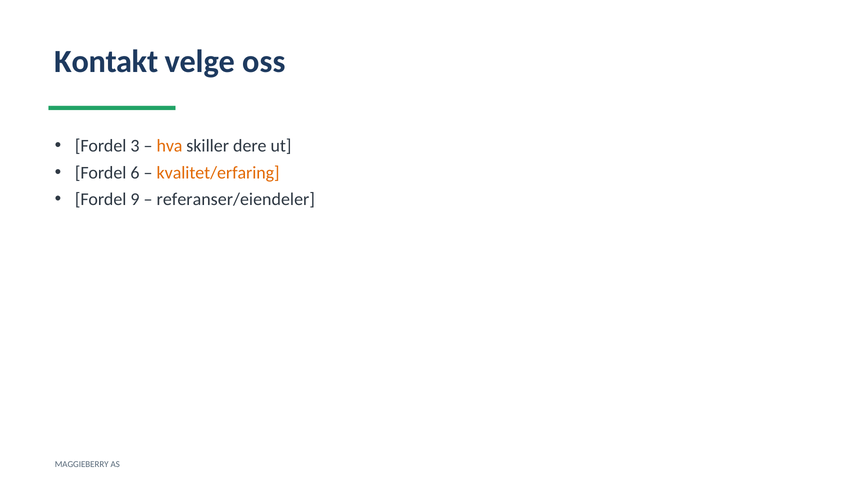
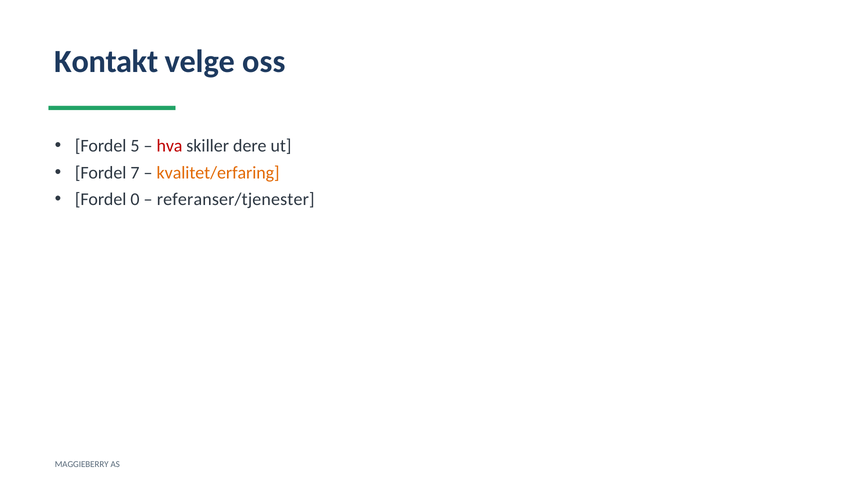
3: 3 -> 5
hva colour: orange -> red
6: 6 -> 7
9: 9 -> 0
referanser/eiendeler: referanser/eiendeler -> referanser/tjenester
